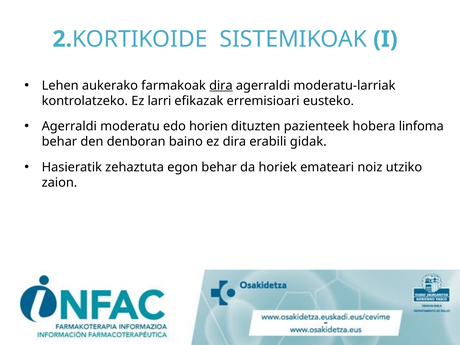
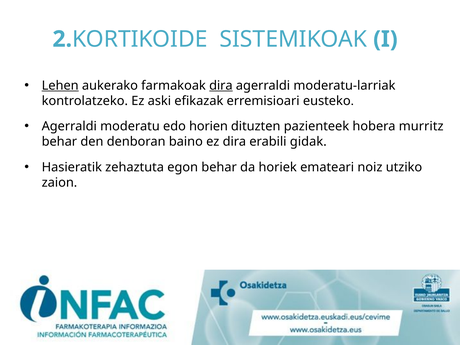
Lehen underline: none -> present
larri: larri -> aski
linfoma: linfoma -> murritz
